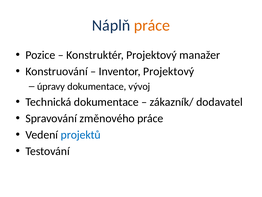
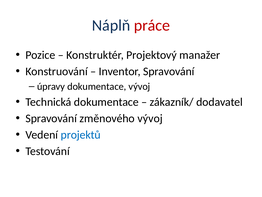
práce at (152, 25) colour: orange -> red
Inventor Projektový: Projektový -> Spravování
změnového práce: práce -> vývoj
